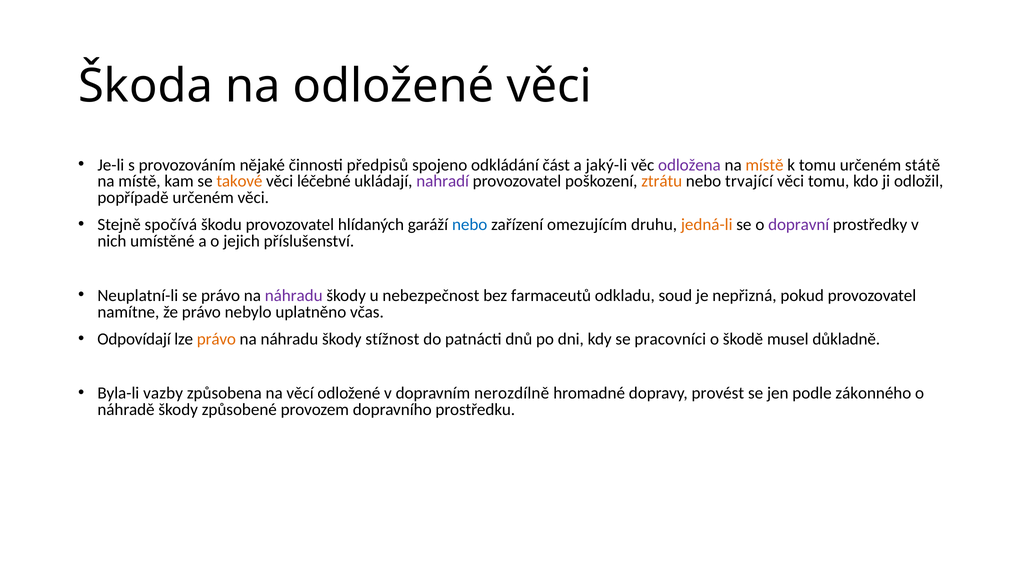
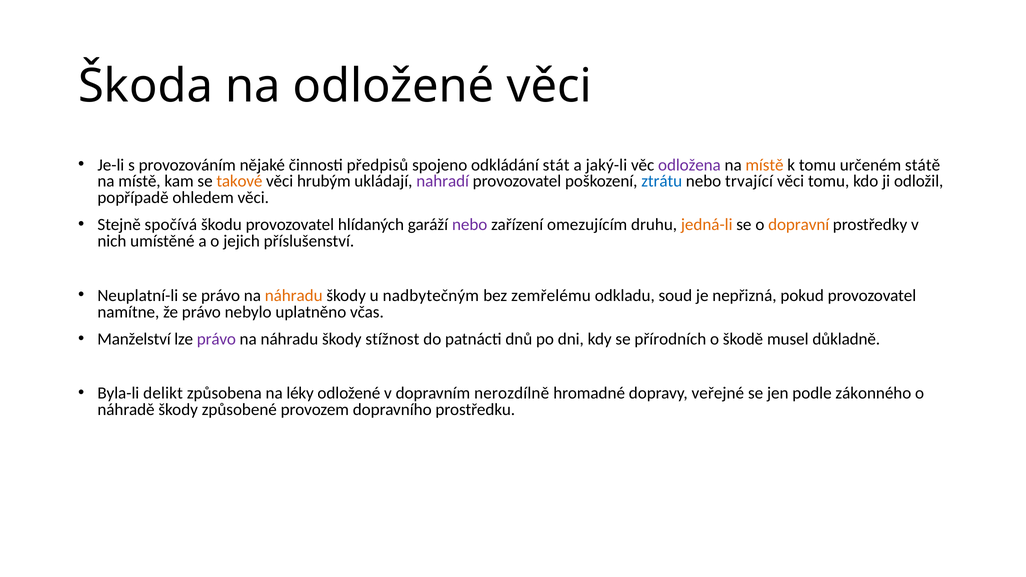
část: část -> stát
léčebné: léčebné -> hrubým
ztrátu colour: orange -> blue
popřípadě určeném: určeném -> ohledem
nebo at (470, 225) colour: blue -> purple
dopravní colour: purple -> orange
náhradu at (294, 296) colour: purple -> orange
nebezpečnost: nebezpečnost -> nadbytečným
farmaceutů: farmaceutů -> zemřelému
Odpovídají: Odpovídají -> Manželství
právo at (216, 339) colour: orange -> purple
pracovníci: pracovníci -> přírodních
vazby: vazby -> delikt
věcí: věcí -> léky
provést: provést -> veřejné
